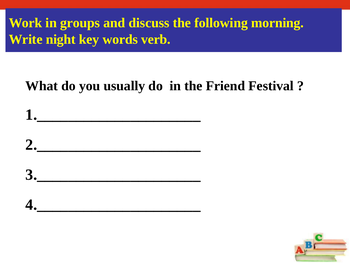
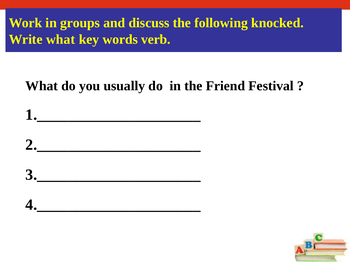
morning: morning -> knocked
Write night: night -> what
